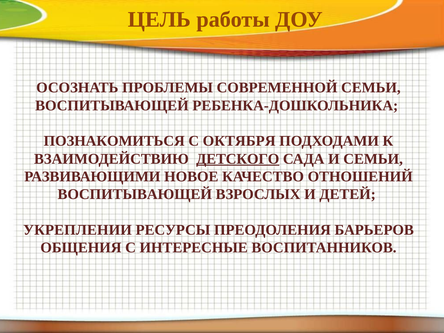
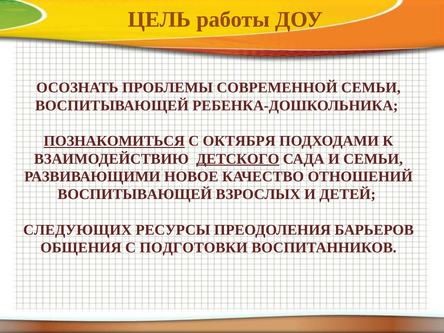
ПОЗНАКОМИТЬСЯ underline: none -> present
УКРЕПЛЕНИИ: УКРЕПЛЕНИИ -> СЛЕДУЮЩИХ
ИНТЕРЕСНЫЕ: ИНТЕРЕСНЫЕ -> ПОДГОТОВКИ
